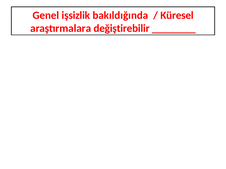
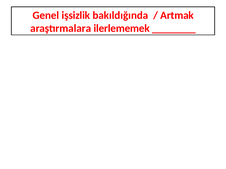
Küresel: Küresel -> Artmak
değiştirebilir: değiştirebilir -> ilerlememek
